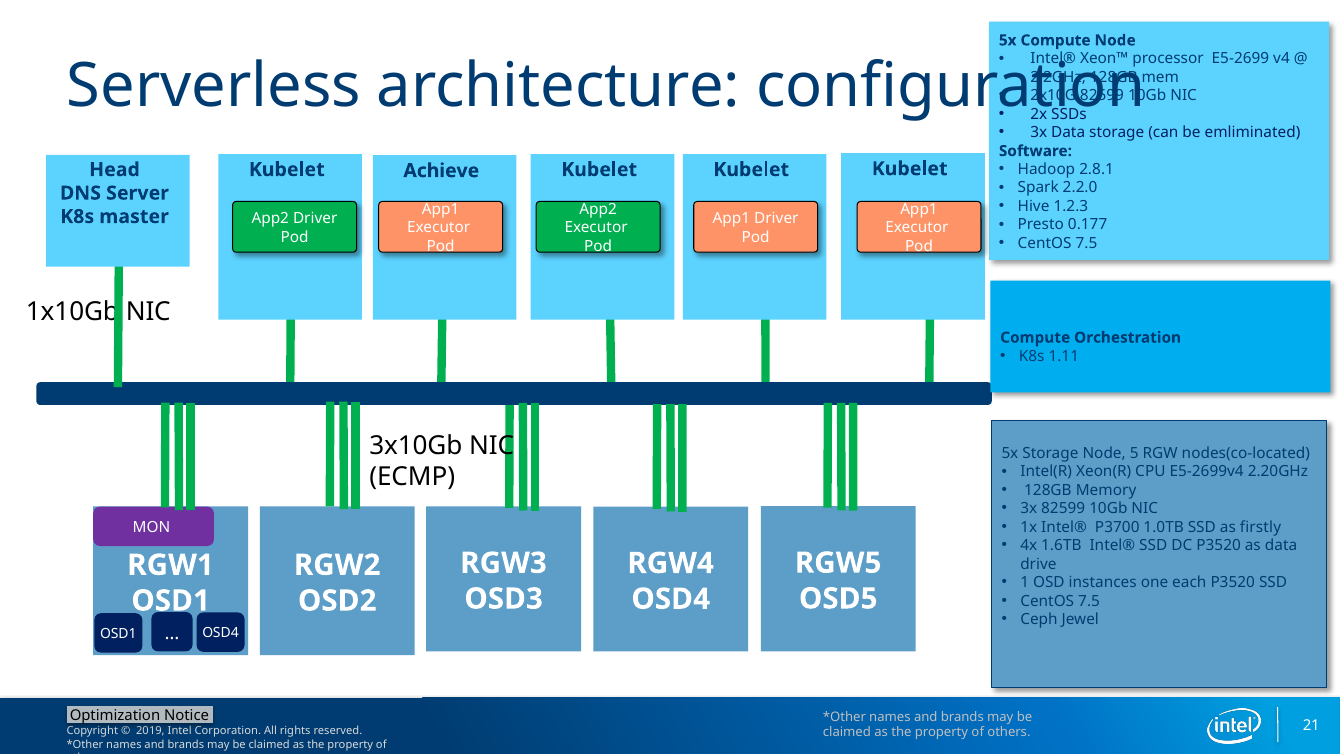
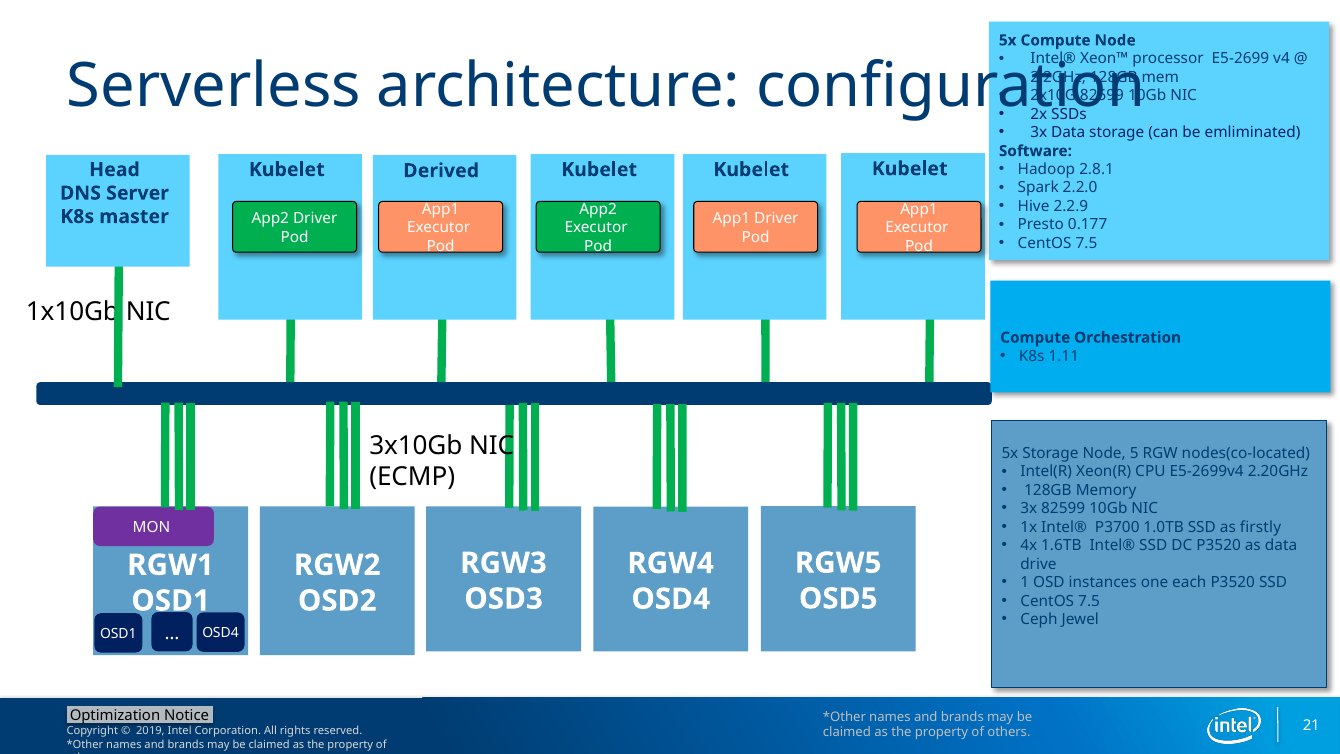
Achieve: Achieve -> Derived
1.2.3: 1.2.3 -> 2.2.9
